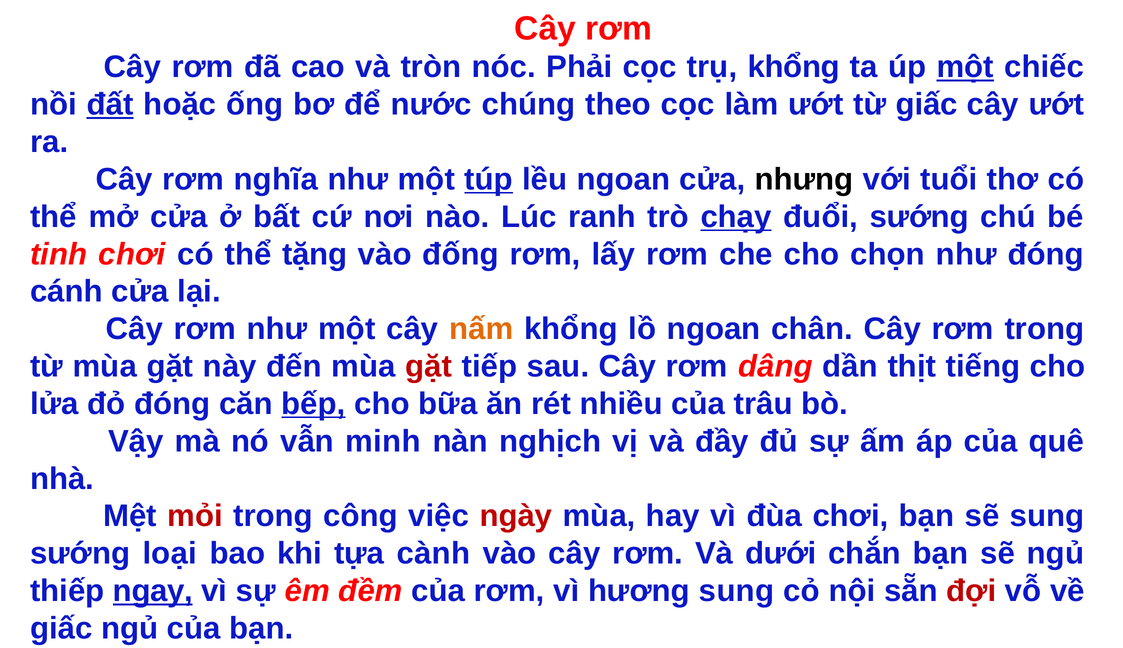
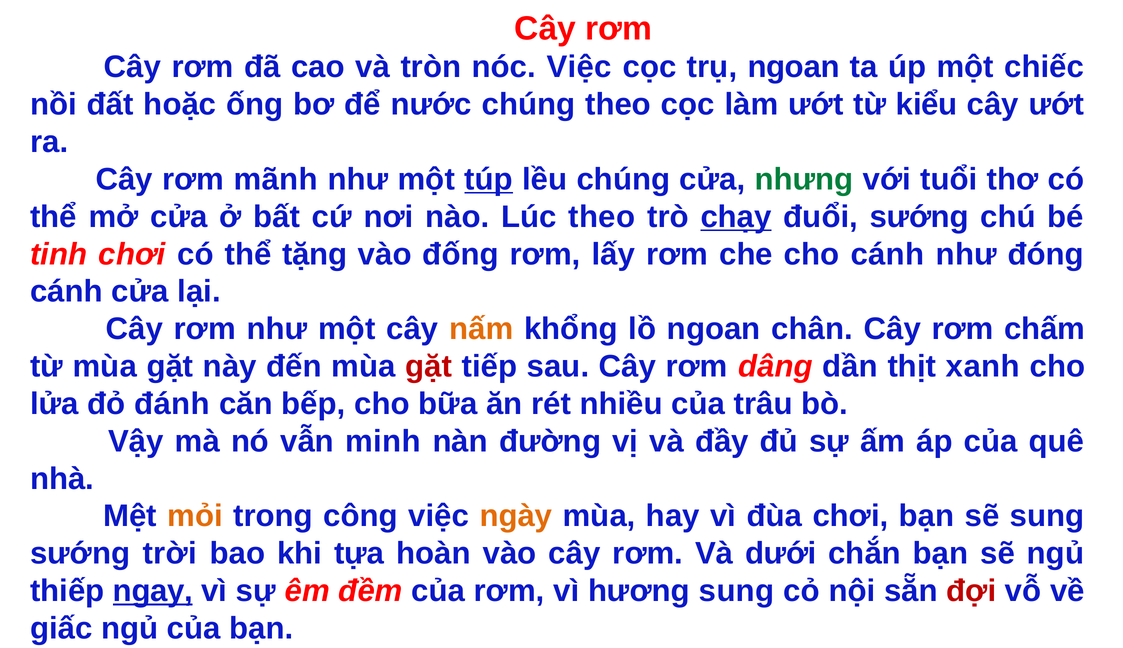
nóc Phải: Phải -> Việc
trụ khổng: khổng -> ngoan
một at (965, 67) underline: present -> none
đất underline: present -> none
từ giấc: giấc -> kiểu
nghĩa: nghĩa -> mãnh
lều ngoan: ngoan -> chúng
nhưng colour: black -> green
Lúc ranh: ranh -> theo
cho chọn: chọn -> cánh
rơm trong: trong -> chấm
tiếng: tiếng -> xanh
đỏ đóng: đóng -> đánh
bếp underline: present -> none
nghịch: nghịch -> đường
mỏi colour: red -> orange
ngày colour: red -> orange
loại: loại -> trời
cành: cành -> hoàn
